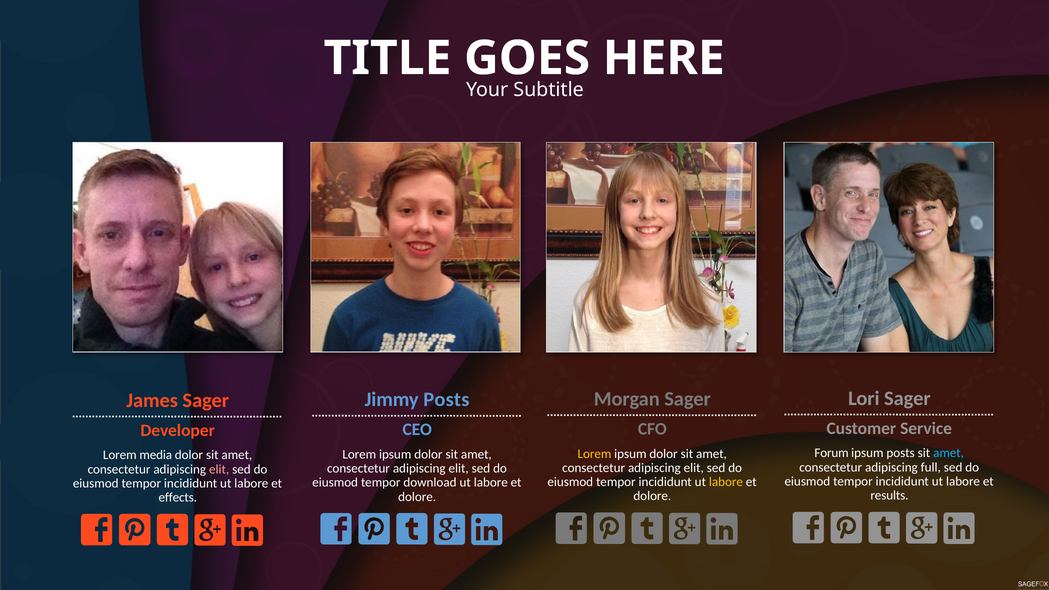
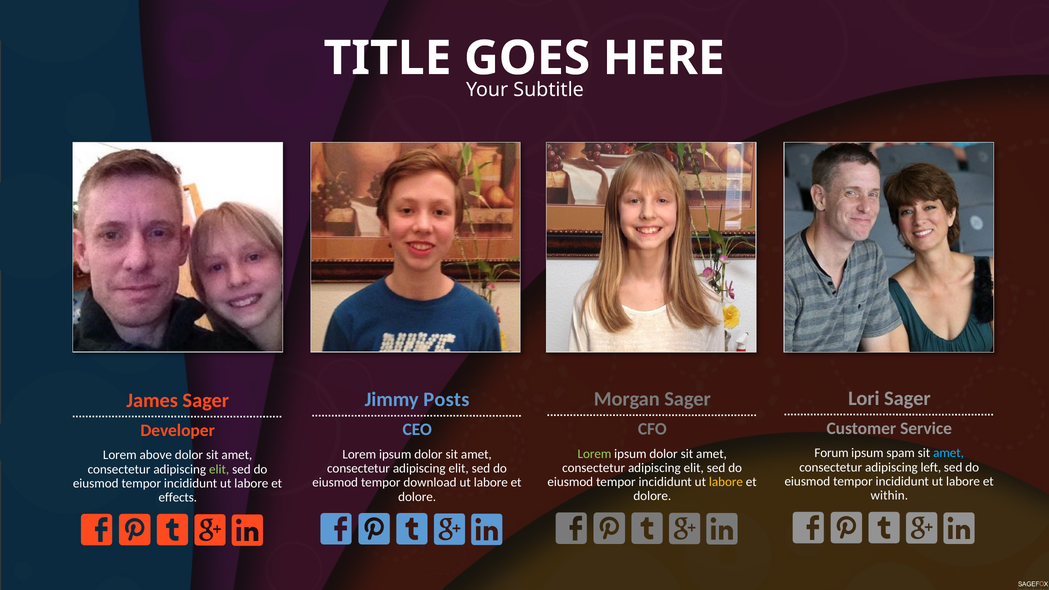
ipsum posts: posts -> spam
Lorem at (594, 454) colour: yellow -> light green
media: media -> above
full: full -> left
elit at (219, 469) colour: pink -> light green
results: results -> within
